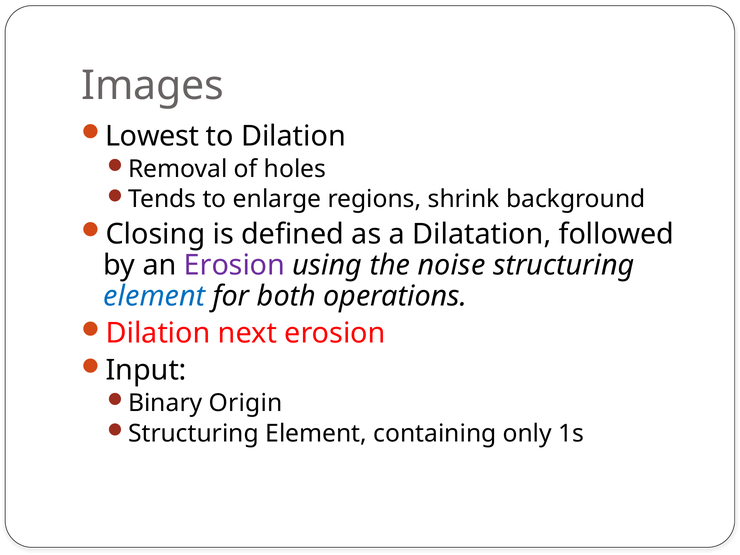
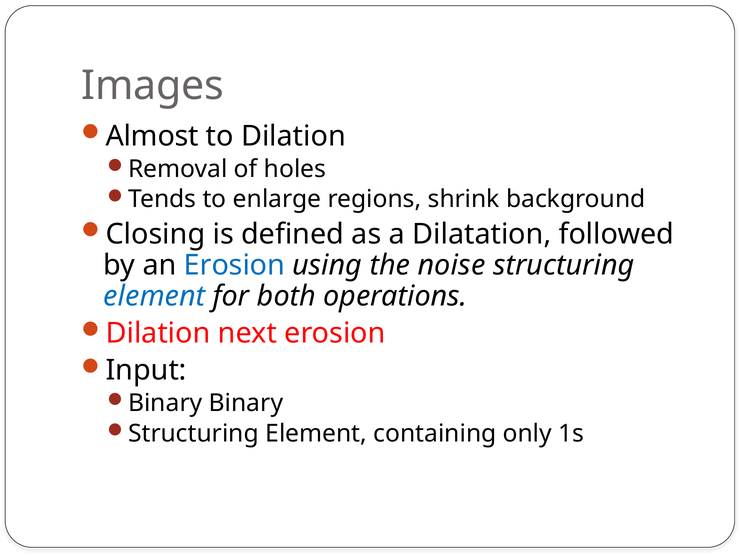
Lowest: Lowest -> Almost
Erosion at (235, 265) colour: purple -> blue
Binary Origin: Origin -> Binary
